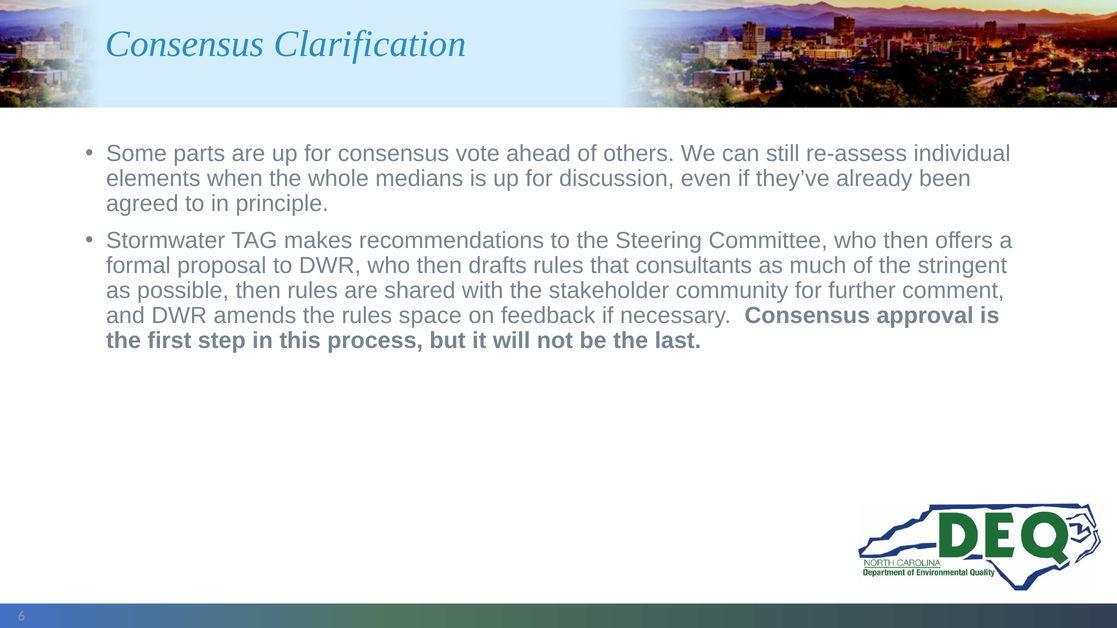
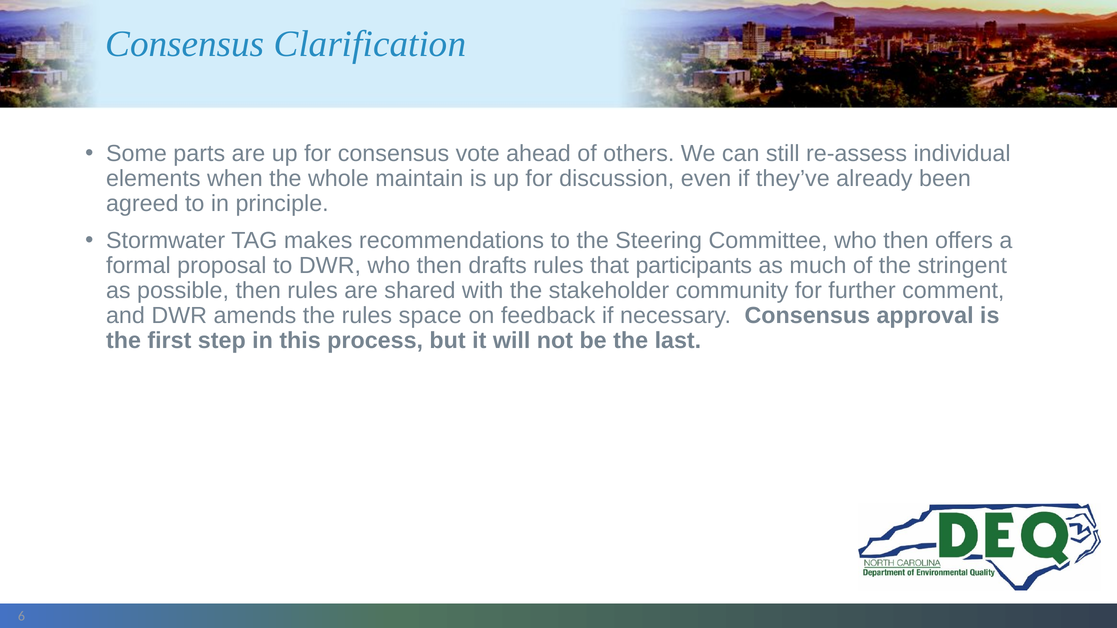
medians: medians -> maintain
consultants: consultants -> participants
